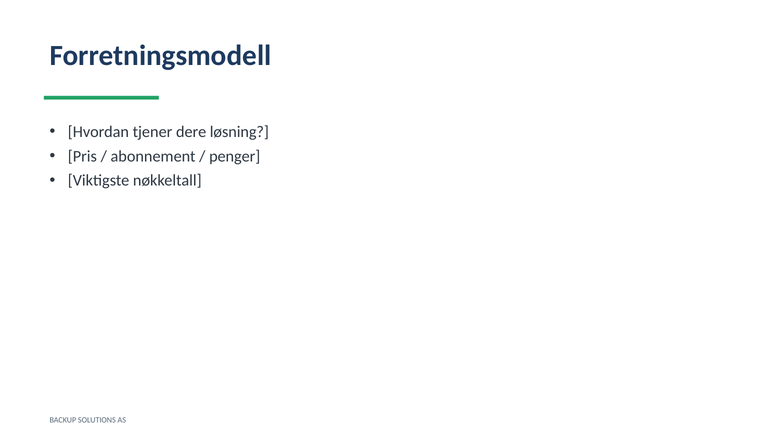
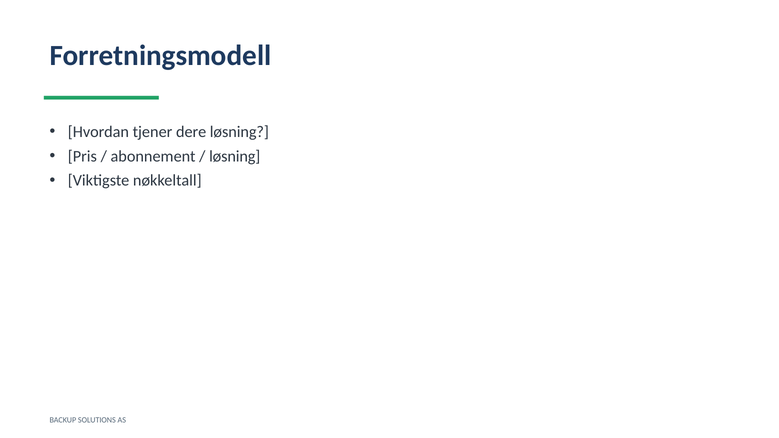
penger at (235, 156): penger -> løsning
